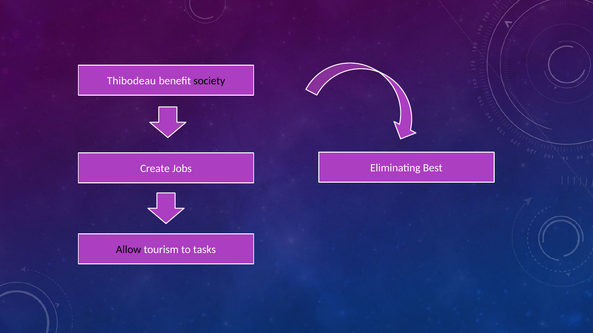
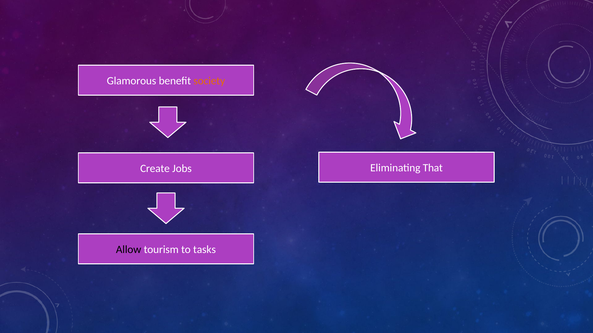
Thibodeau: Thibodeau -> Glamorous
society colour: black -> orange
Best: Best -> That
